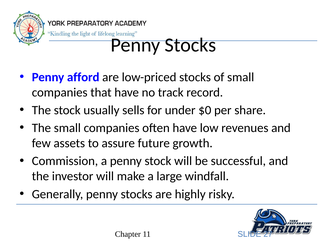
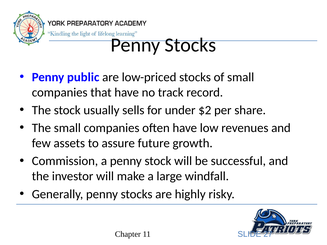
afford: afford -> public
$0: $0 -> $2
